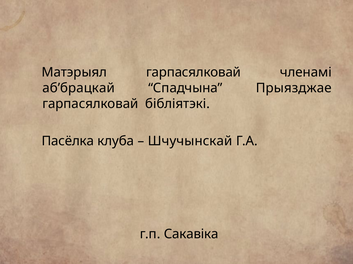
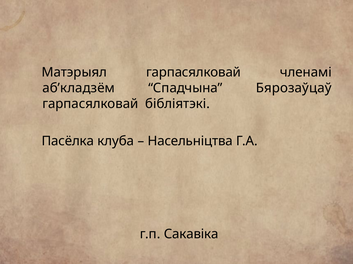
аб’брацкай: аб’брацкай -> аб’кладзём
Прыязджае: Прыязджае -> Бярозаўцаў
Шчучынскай: Шчучынскай -> Насельніцтва
